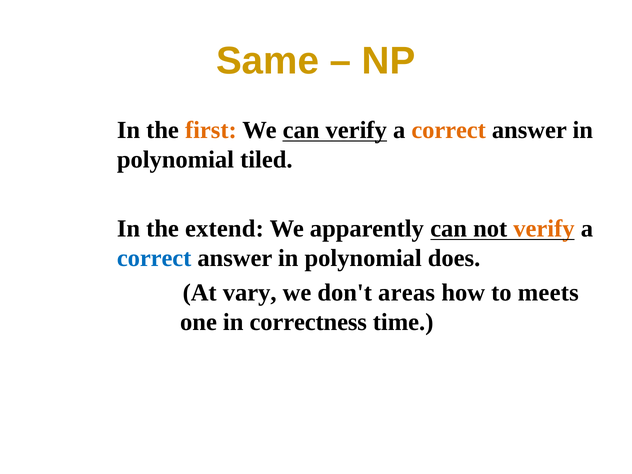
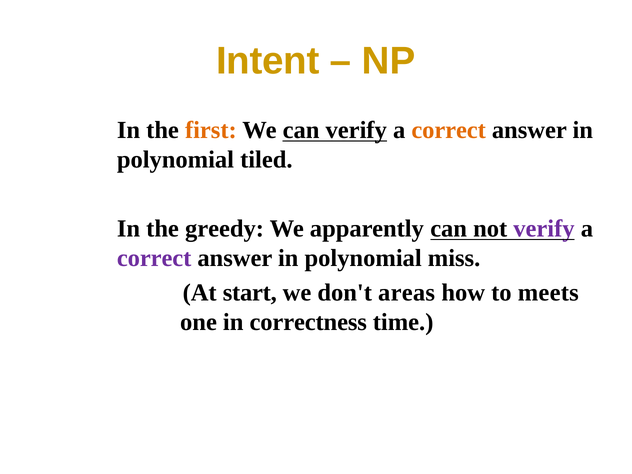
Same: Same -> Intent
extend: extend -> greedy
verify at (544, 229) colour: orange -> purple
correct at (154, 258) colour: blue -> purple
does: does -> miss
vary: vary -> start
